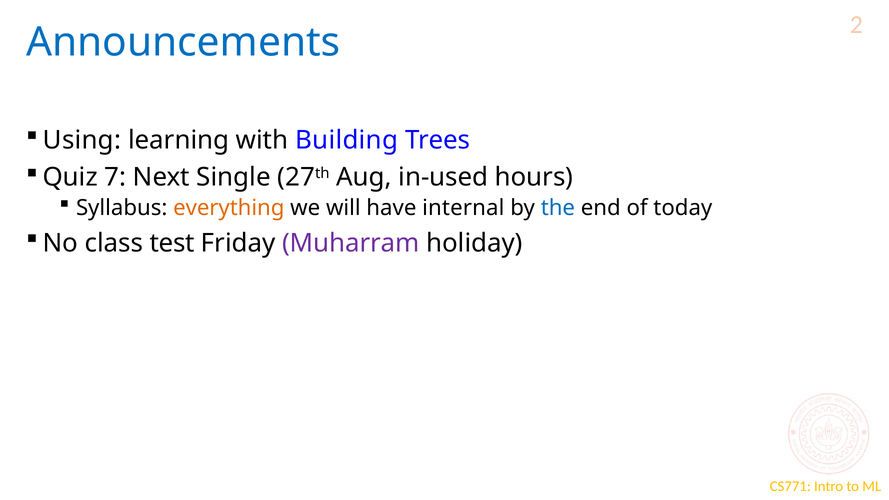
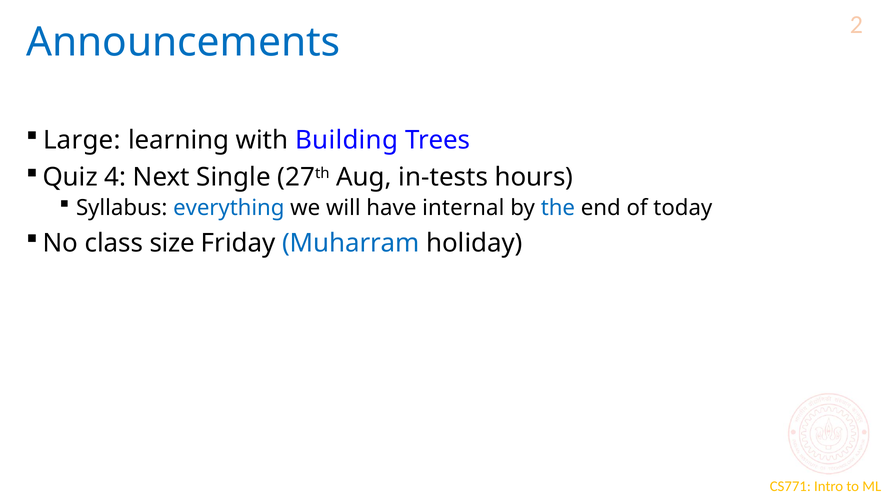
Using: Using -> Large
7: 7 -> 4
in-used: in-used -> in-tests
everything colour: orange -> blue
test: test -> size
Muharram colour: purple -> blue
